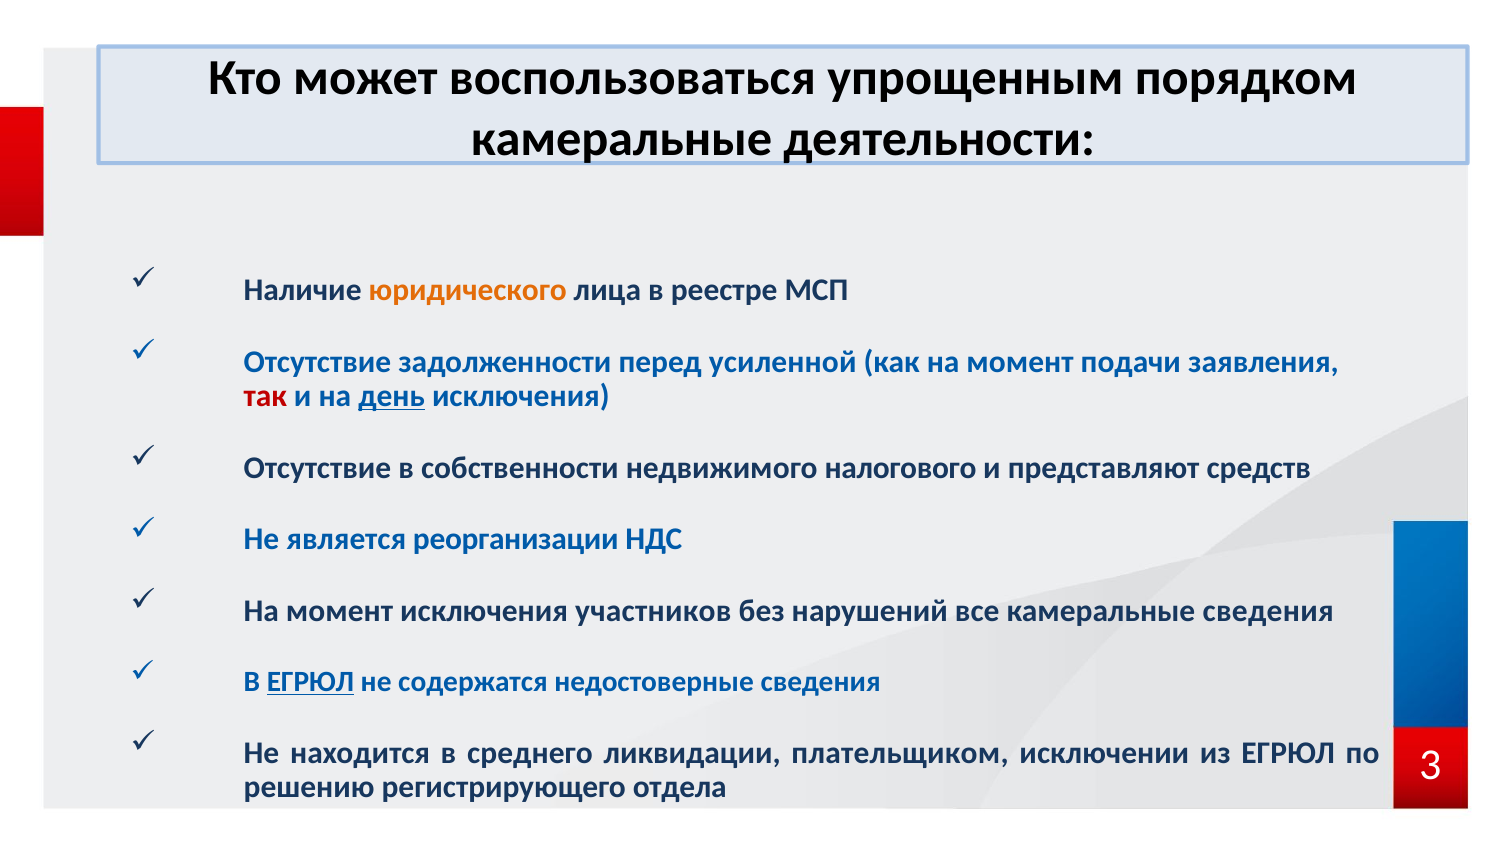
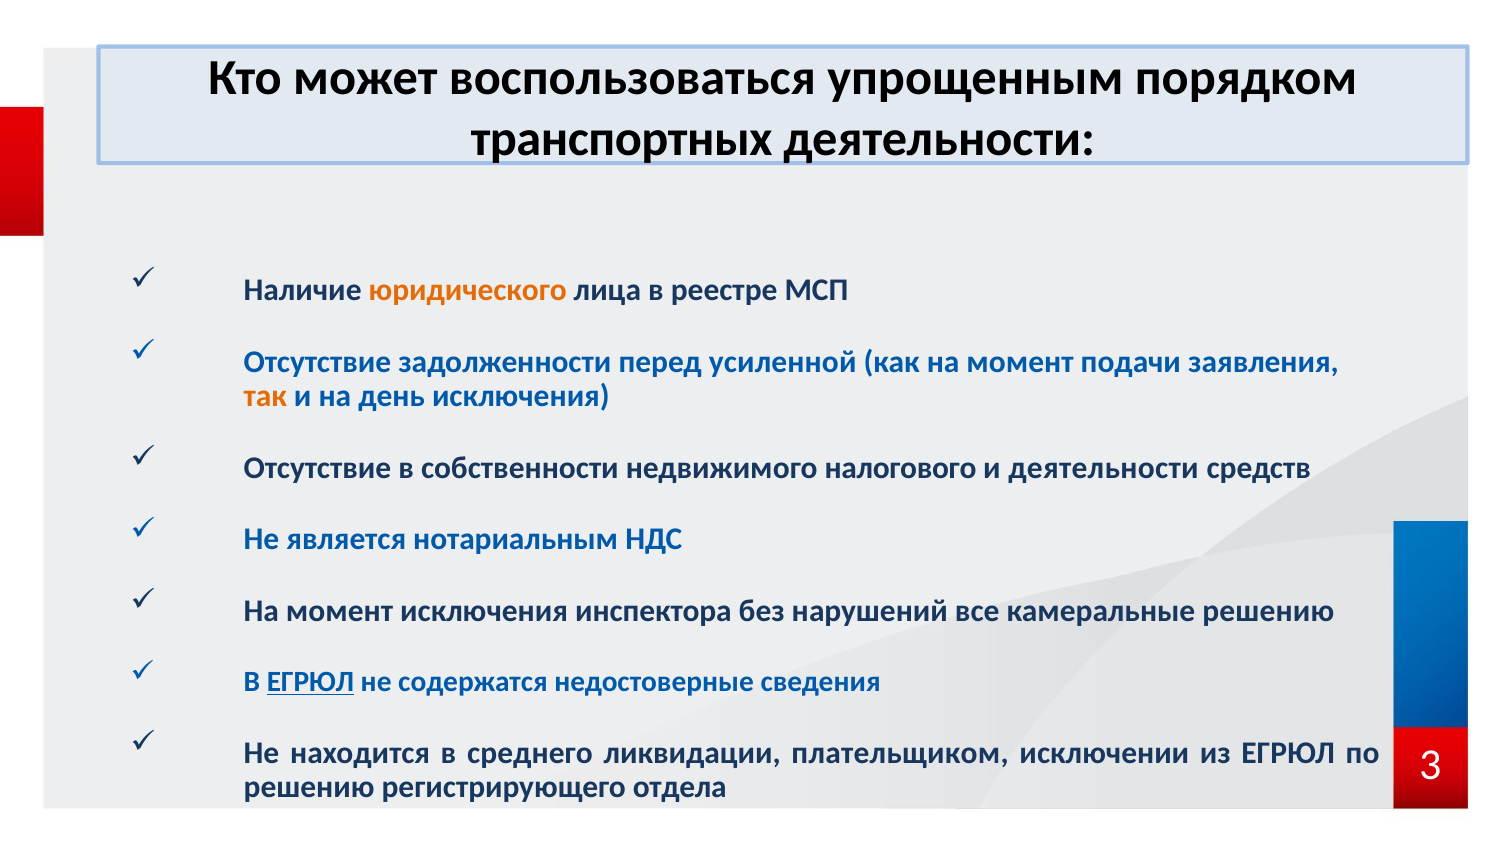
камеральные at (622, 139): камеральные -> транспортных
так colour: red -> orange
день underline: present -> none
и представляют: представляют -> деятельности
реорганизации: реорганизации -> нотариальным
участников: участников -> инспектора
камеральные сведения: сведения -> решению
